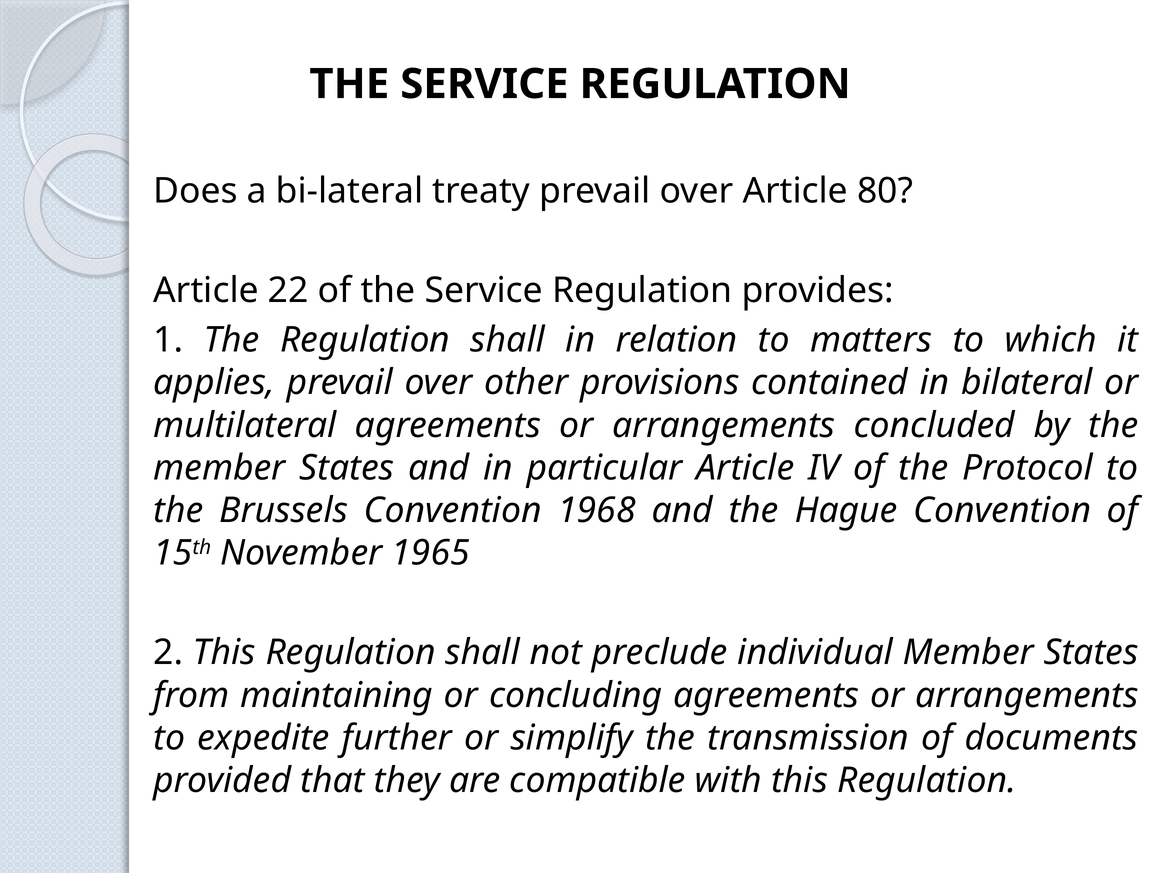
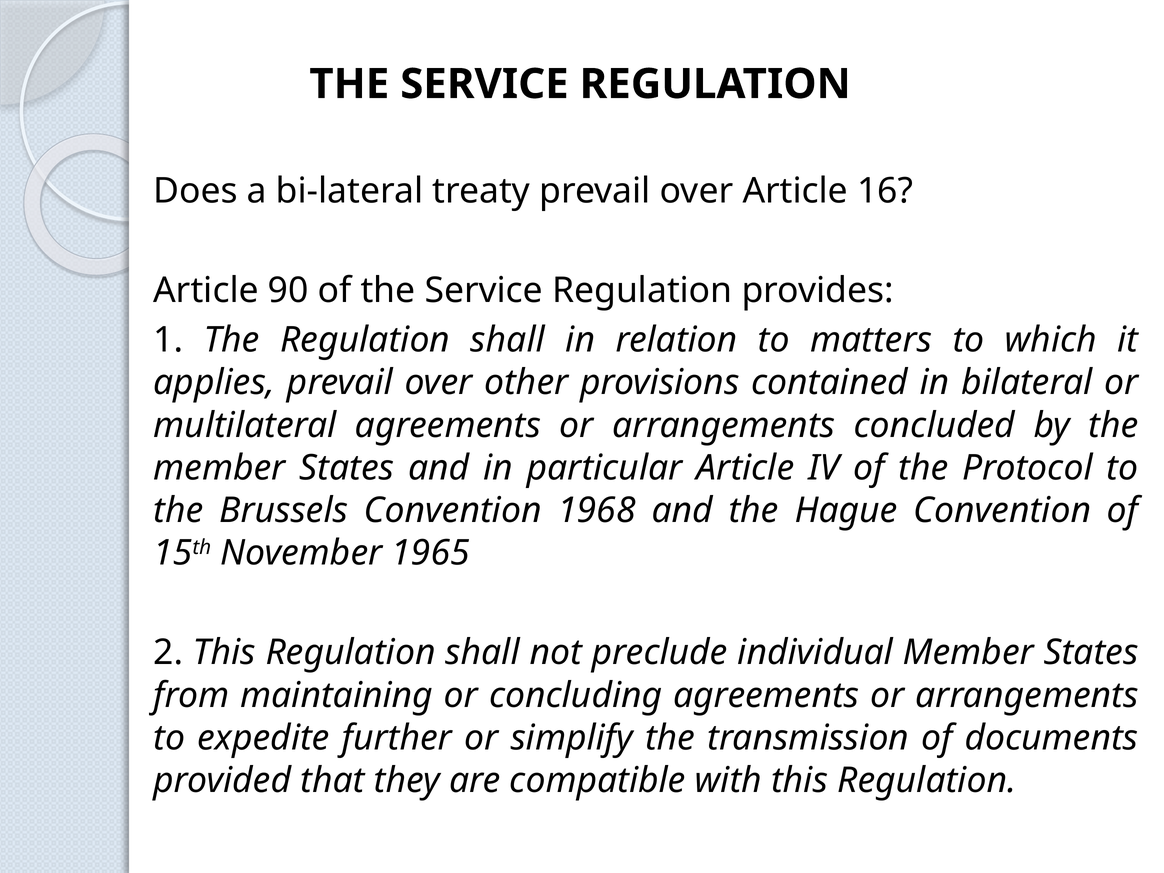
80: 80 -> 16
22: 22 -> 90
